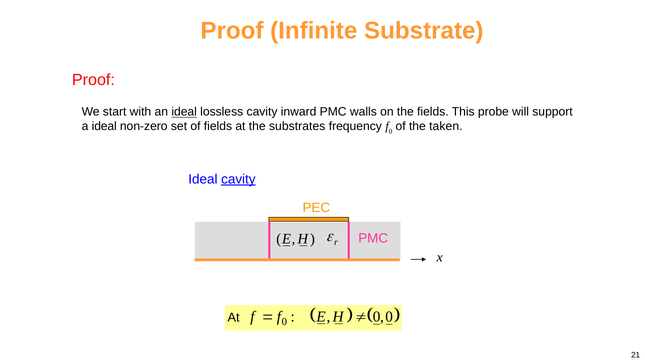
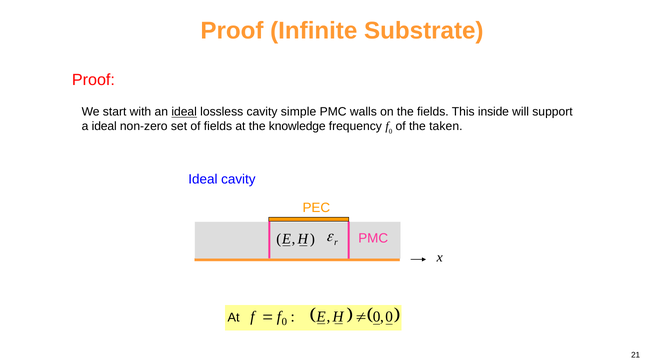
inward: inward -> simple
probe: probe -> inside
substrates: substrates -> knowledge
cavity at (238, 179) underline: present -> none
